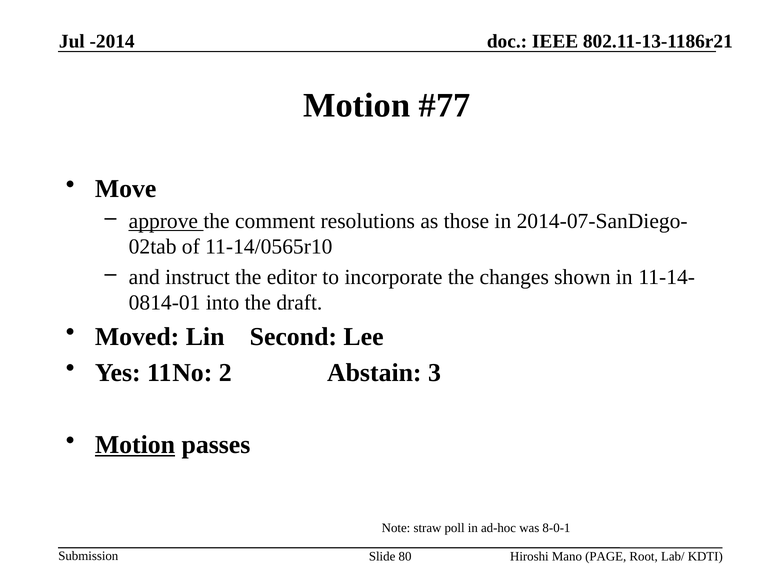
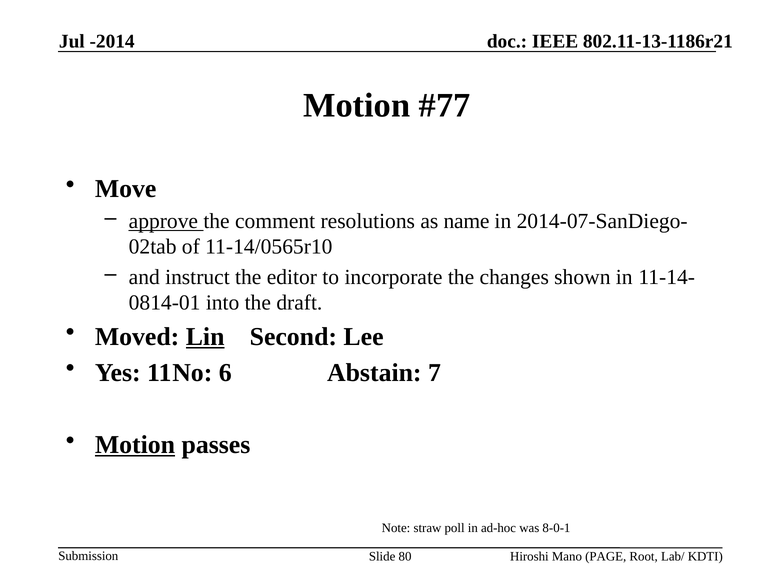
those: those -> name
Lin underline: none -> present
2: 2 -> 6
3: 3 -> 7
